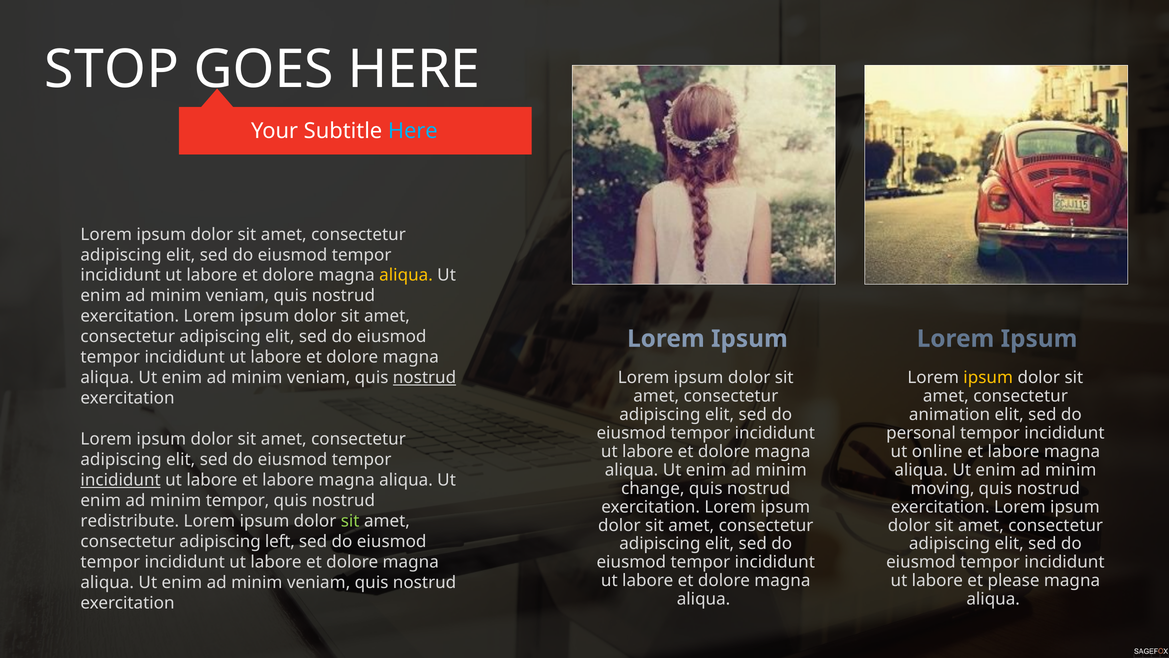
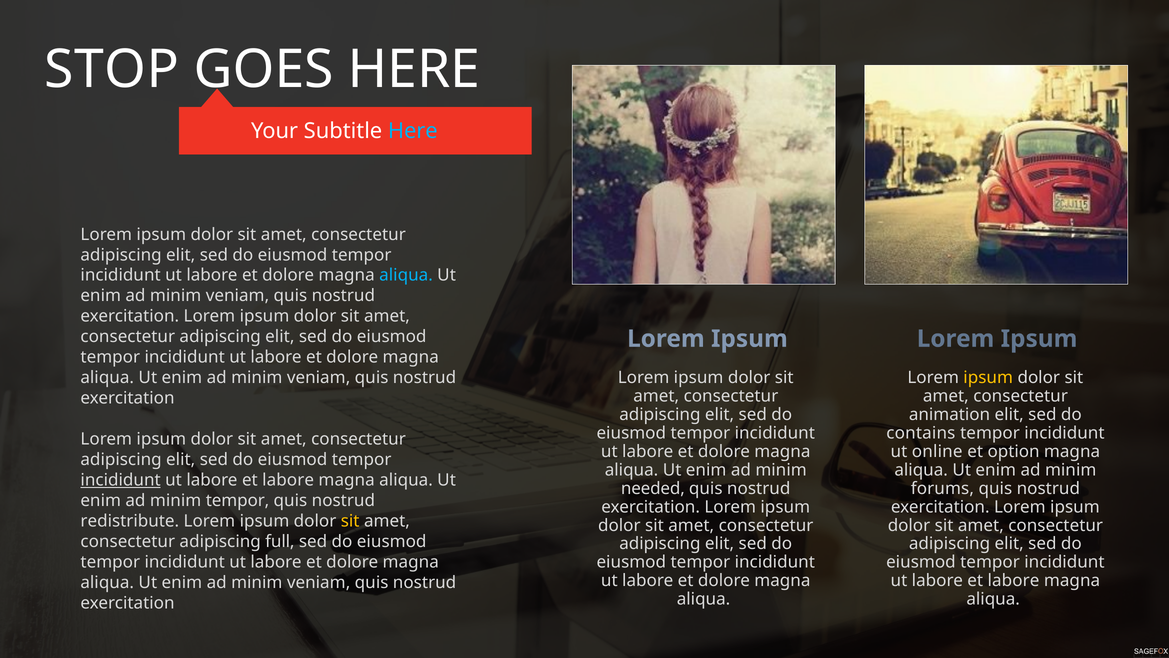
aliqua at (406, 275) colour: yellow -> light blue
nostrud at (424, 378) underline: present -> none
personal: personal -> contains
labore at (1014, 451): labore -> option
change: change -> needed
moving: moving -> forums
sit at (350, 521) colour: light green -> yellow
left: left -> full
please at (1014, 580): please -> labore
